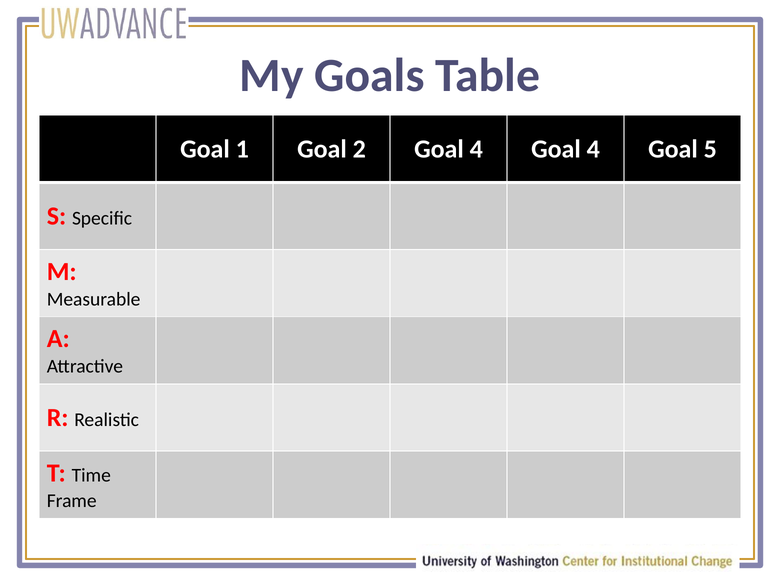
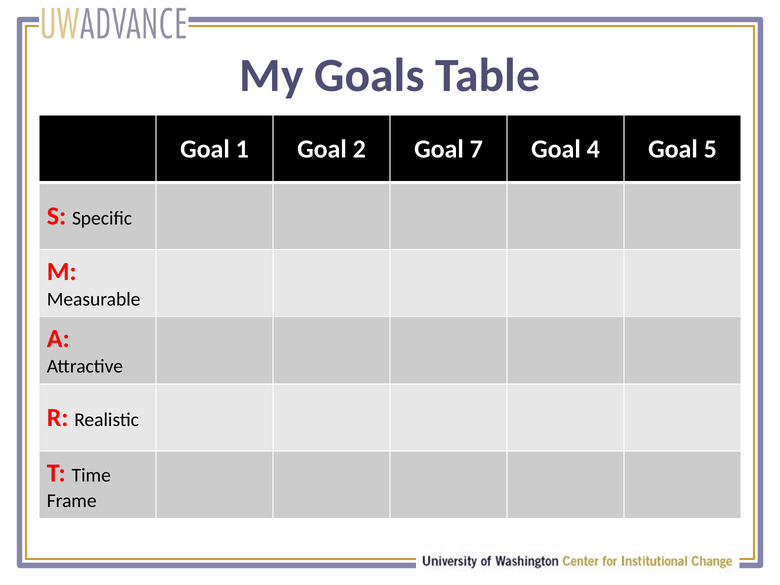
2 Goal 4: 4 -> 7
